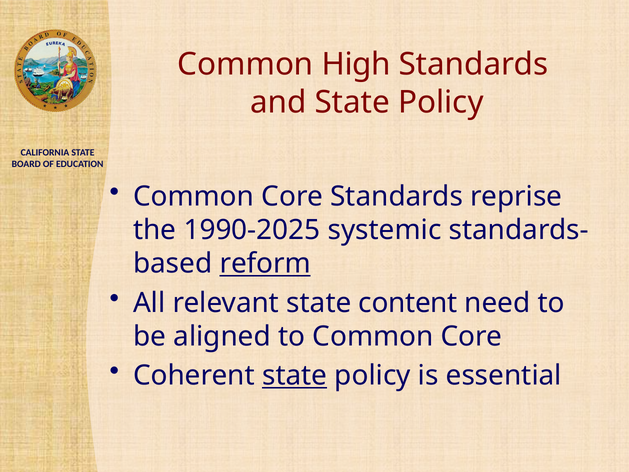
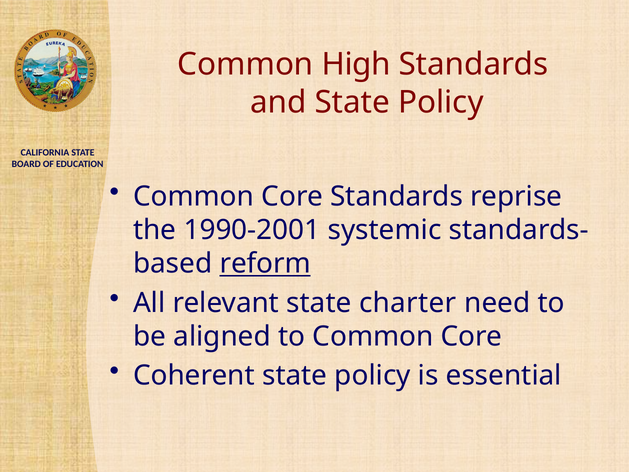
1990-2025: 1990-2025 -> 1990-2001
content: content -> charter
state at (295, 375) underline: present -> none
